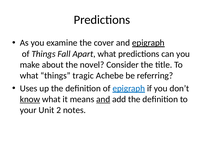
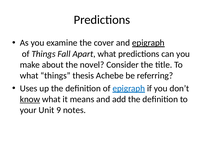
tragic: tragic -> thesis
and at (103, 99) underline: present -> none
2: 2 -> 9
